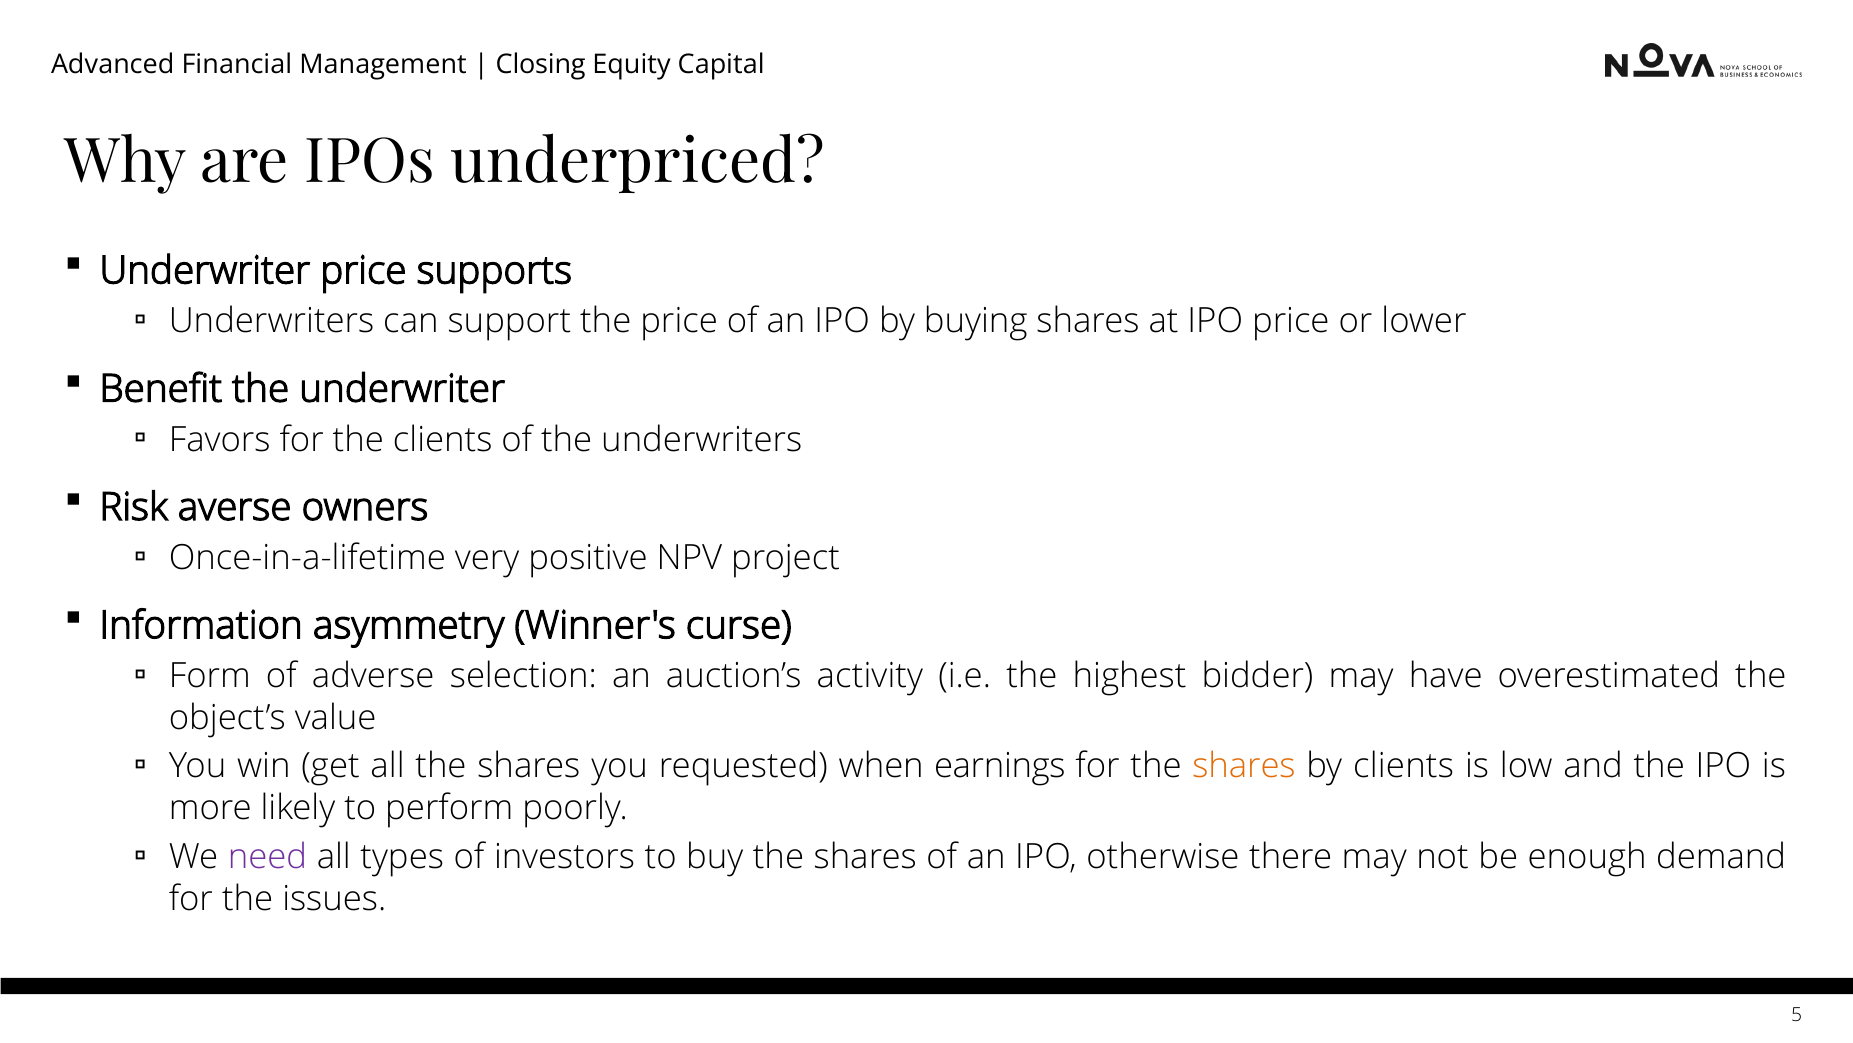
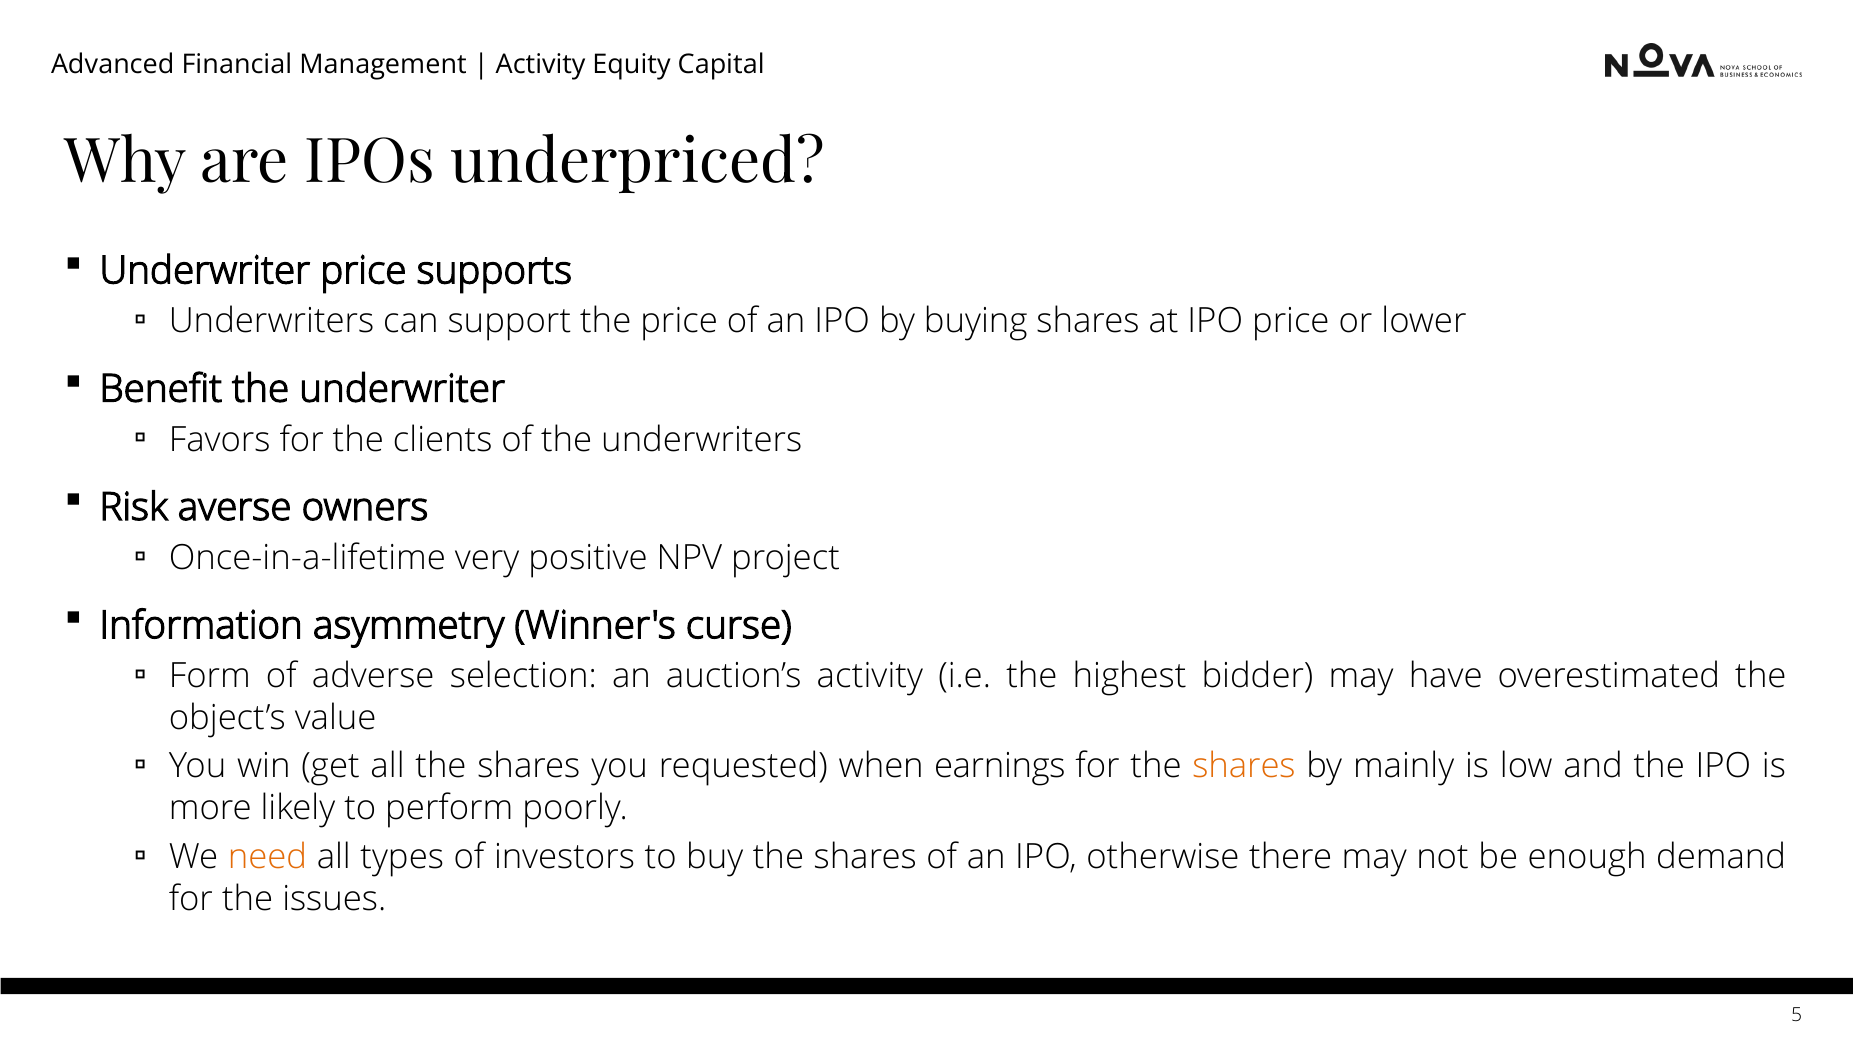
Closing at (541, 65): Closing -> Activity
by clients: clients -> mainly
need colour: purple -> orange
